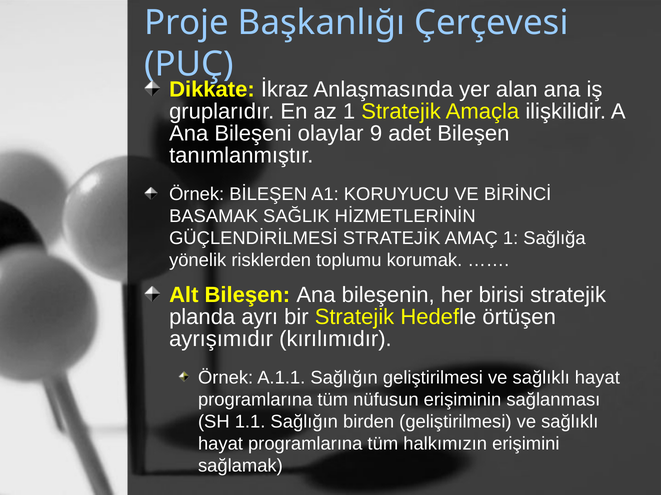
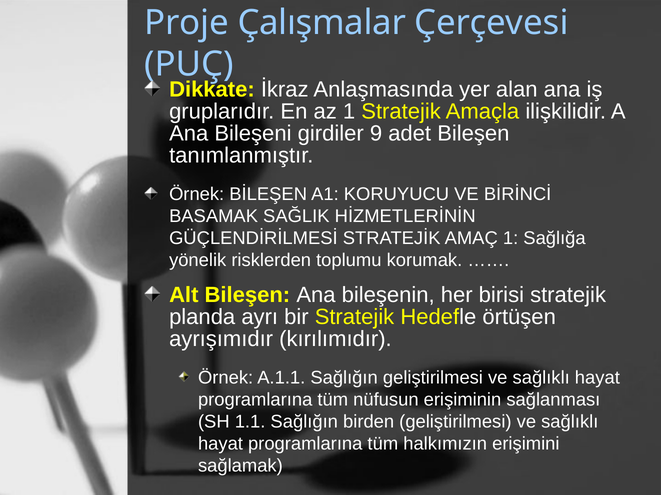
Başkanlığı: Başkanlığı -> Çalışmalar
olaylar: olaylar -> girdiler
